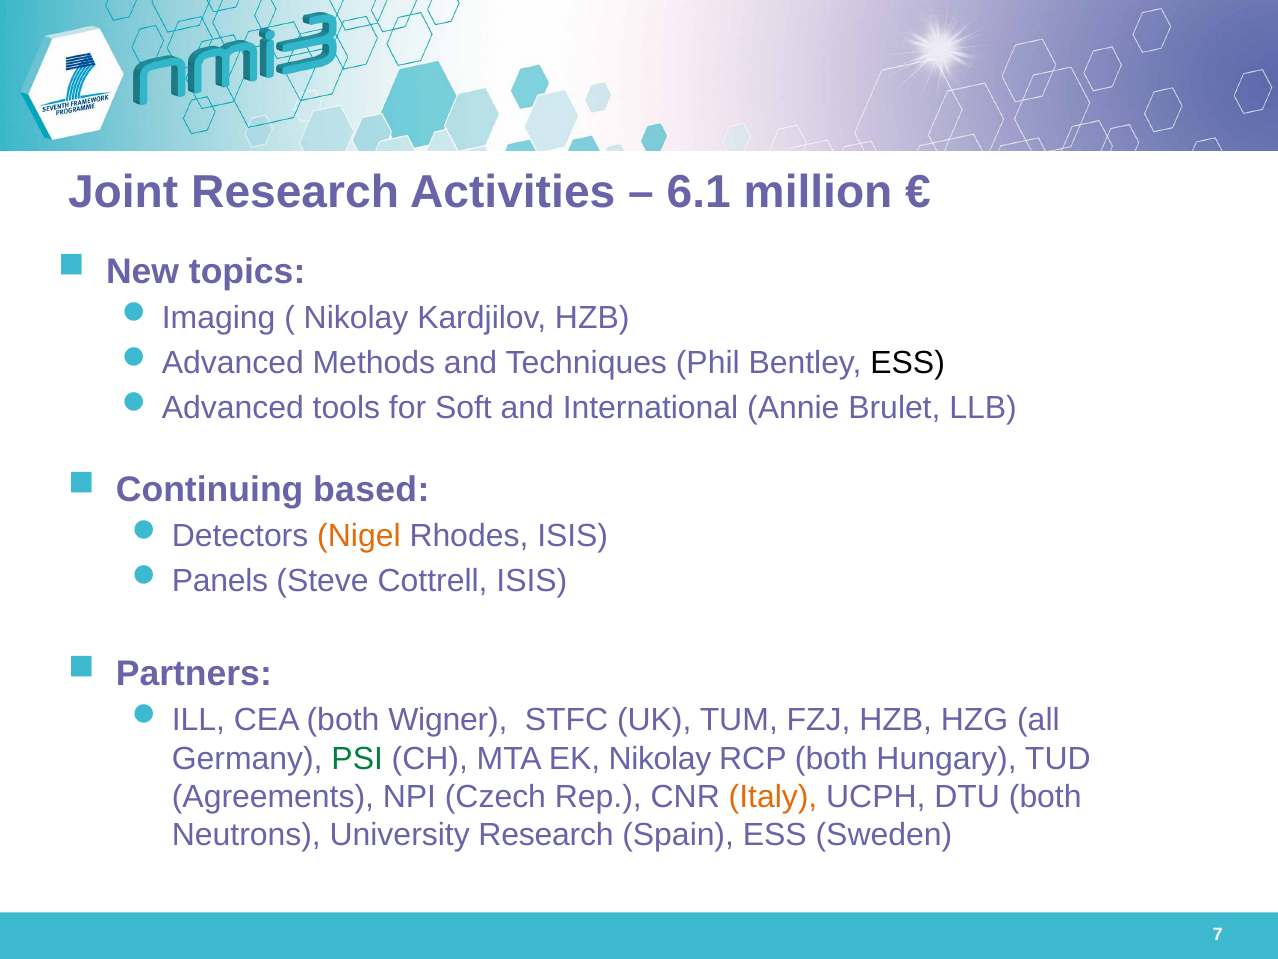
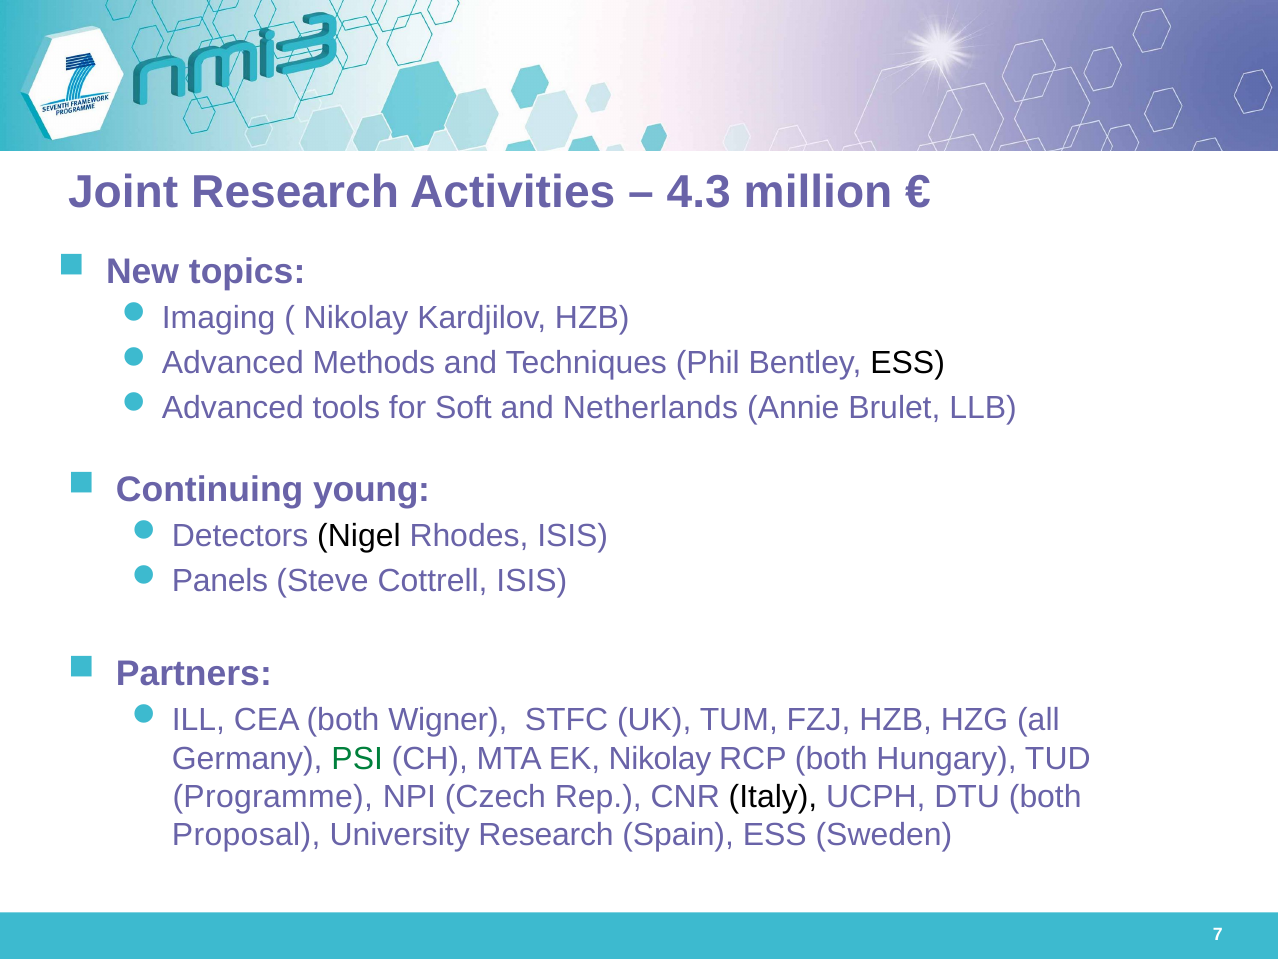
6.1: 6.1 -> 4.3
International: International -> Netherlands
based: based -> young
Nigel colour: orange -> black
Agreements: Agreements -> Programme
Italy colour: orange -> black
Neutrons: Neutrons -> Proposal
